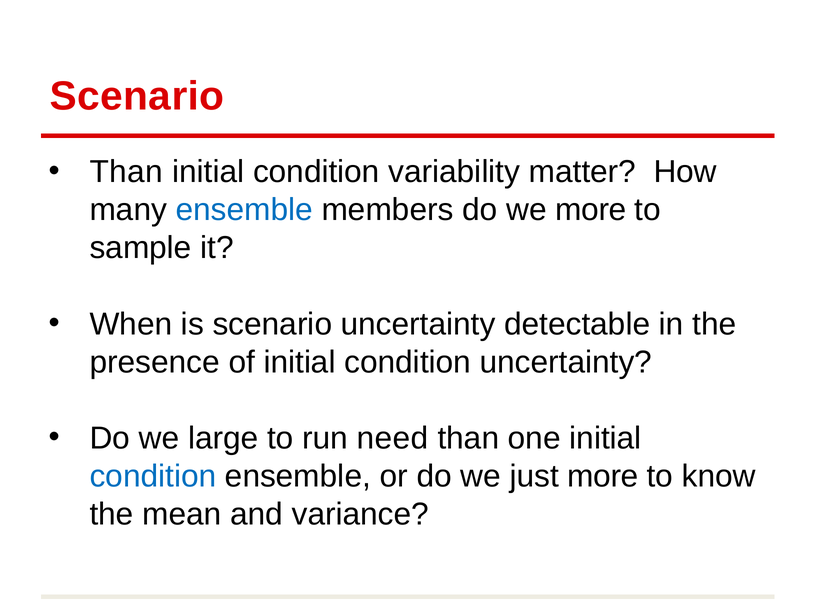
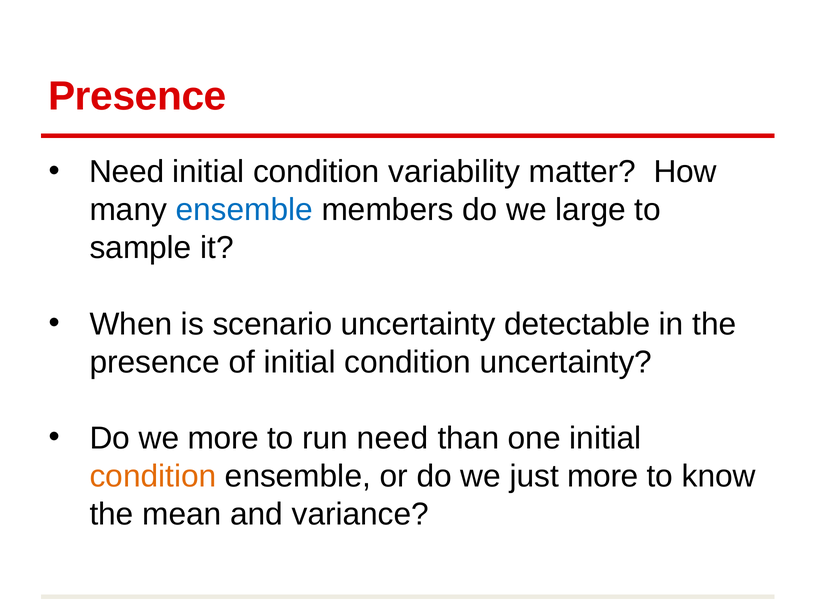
Scenario at (137, 97): Scenario -> Presence
Than at (126, 172): Than -> Need
we more: more -> large
we large: large -> more
condition at (153, 476) colour: blue -> orange
